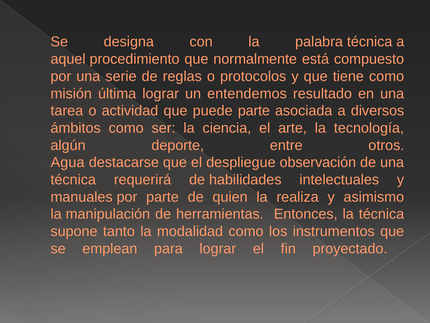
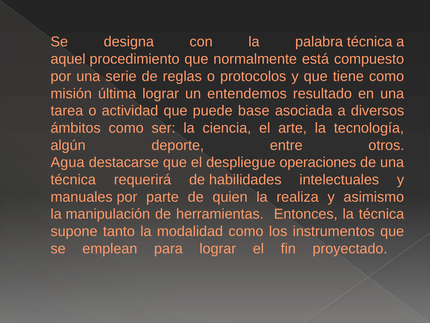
puede parte: parte -> base
observación: observación -> operaciones
